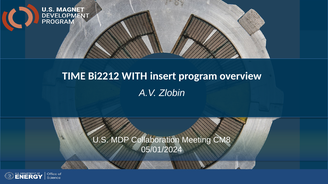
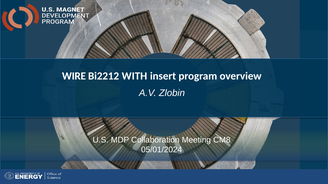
TIME: TIME -> WIRE
